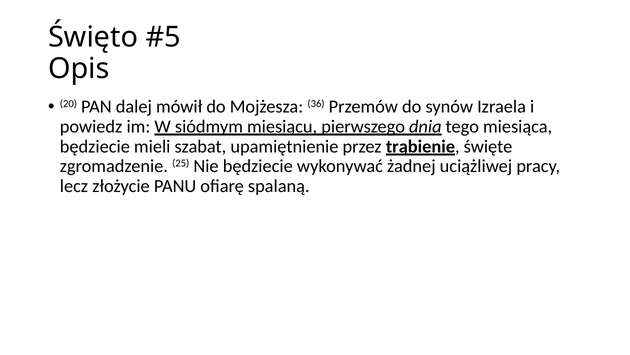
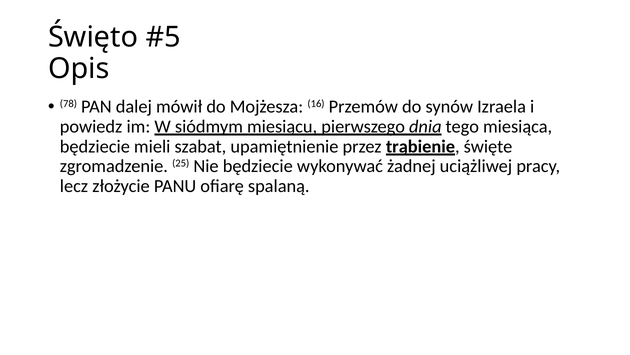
20: 20 -> 78
36: 36 -> 16
